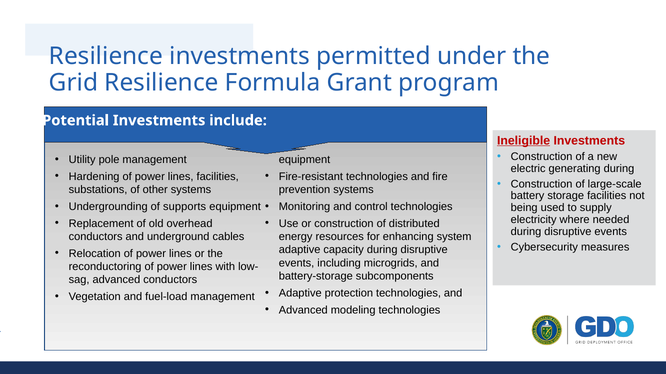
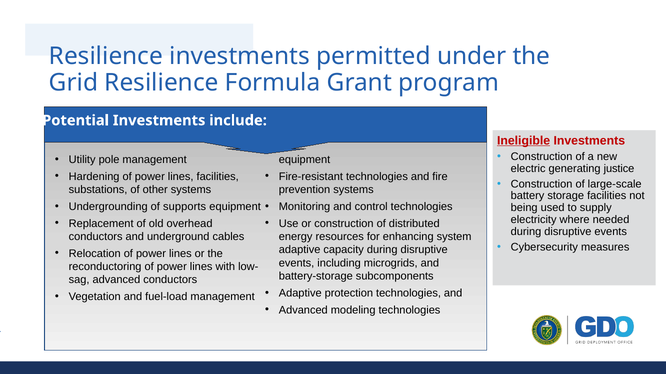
generating during: during -> justice
